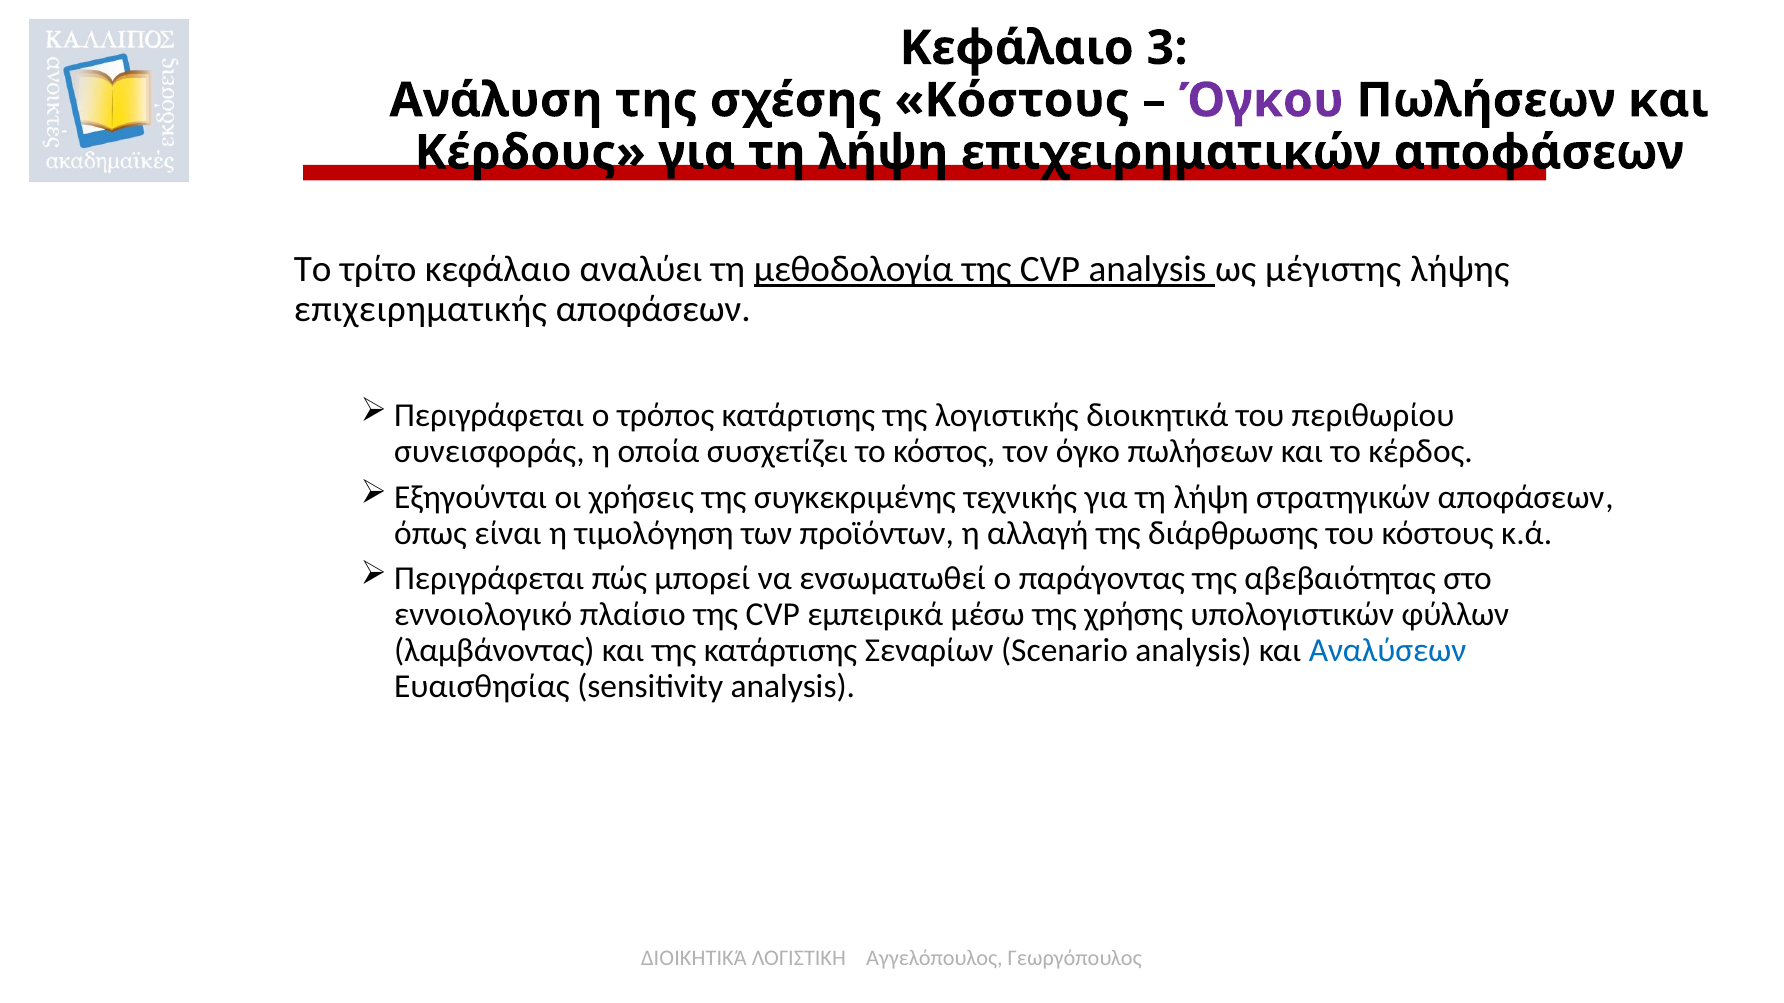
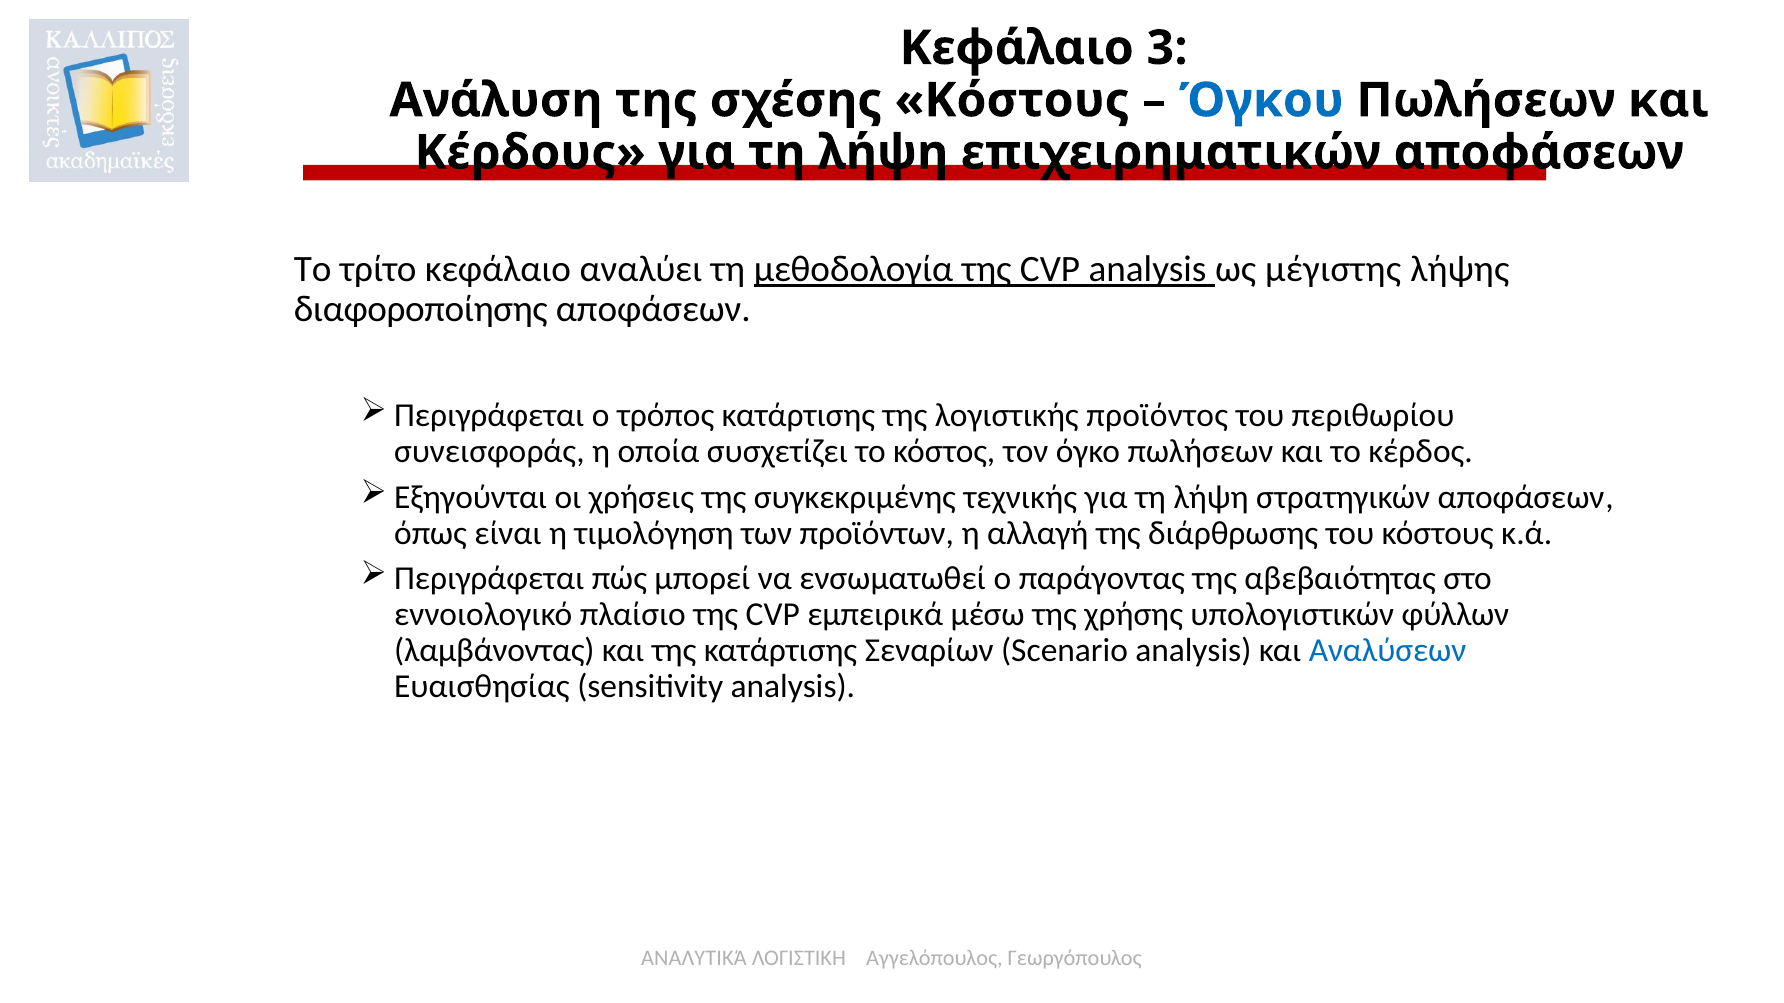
Όγκου colour: purple -> blue
επιχειρηματικής: επιχειρηματικής -> διαφοροποίησης
λογιστικής διοικητικά: διοικητικά -> προϊόντος
ΔΙΟΙΚΗΤΙΚΆ at (694, 958): ΔΙΟΙΚΗΤΙΚΆ -> ΑΝΑΛΥΤΙΚΆ
